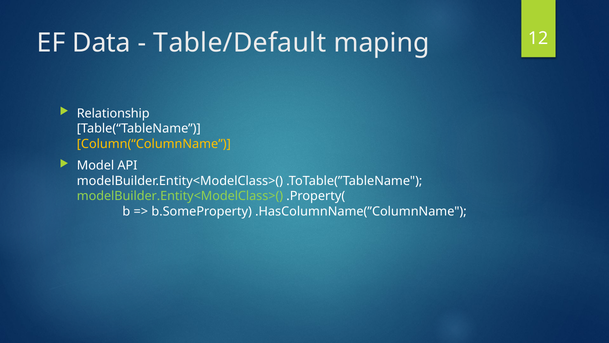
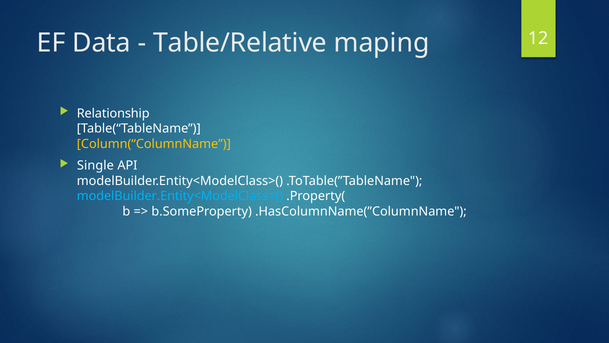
Table/Default: Table/Default -> Table/Relative
Model: Model -> Single
modelBuilder.Entity<ModelClass>( at (180, 196) colour: light green -> light blue
